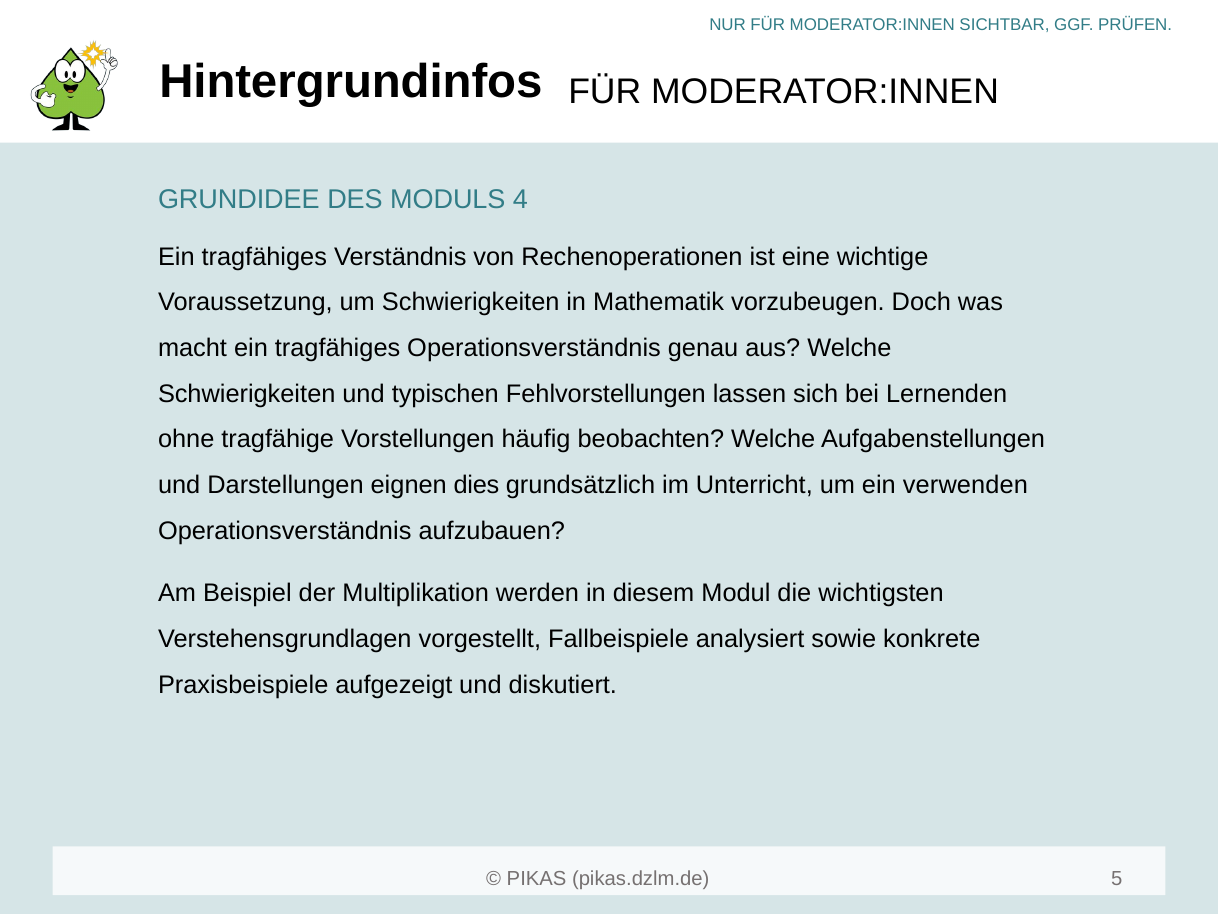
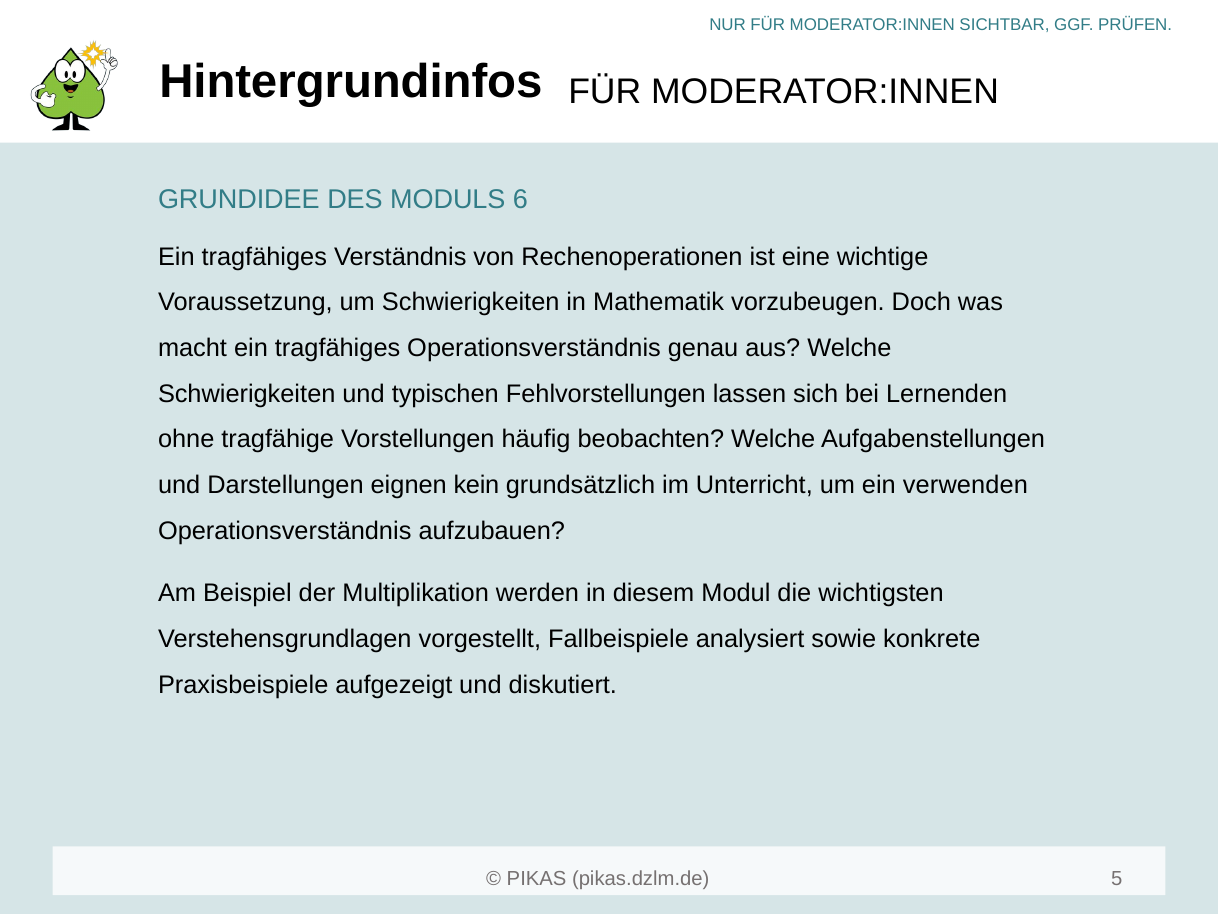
4: 4 -> 6
dies: dies -> kein
